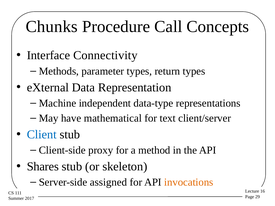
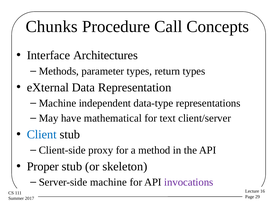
Connectivity: Connectivity -> Architectures
Shares: Shares -> Proper
Server-side assigned: assigned -> machine
invocations colour: orange -> purple
